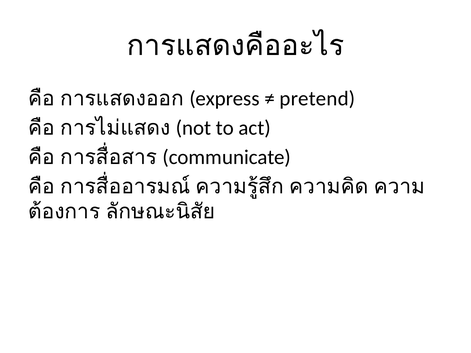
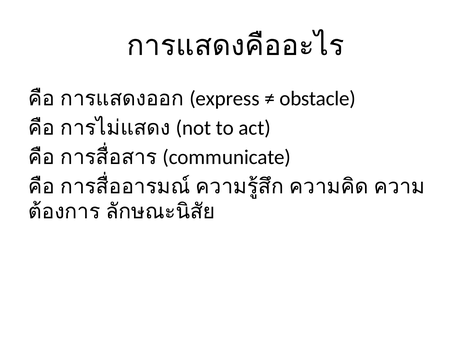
pretend: pretend -> obstacle
